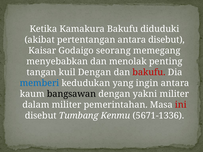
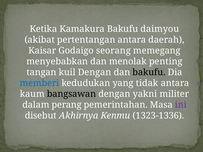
diduduki: diduduki -> daimyou
antara disebut: disebut -> daerah
bakufu at (149, 72) colour: red -> black
ingin: ingin -> tidak
dalam militer: militer -> perang
ini colour: red -> purple
Tumbang: Tumbang -> Akhirnya
5671-1336: 5671-1336 -> 1323-1336
